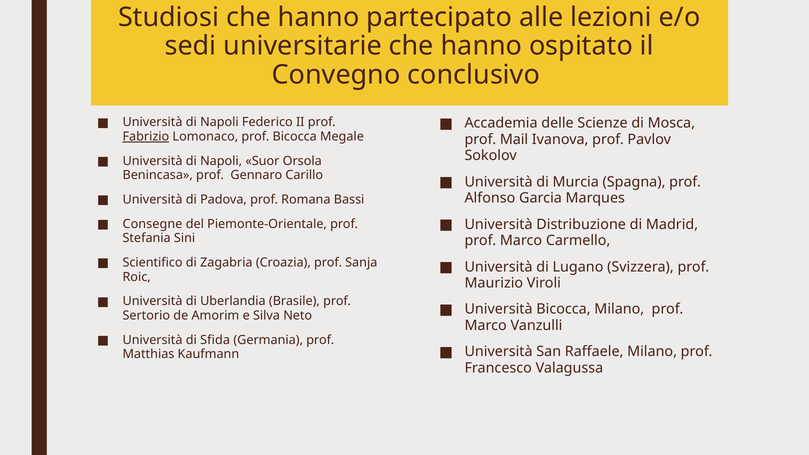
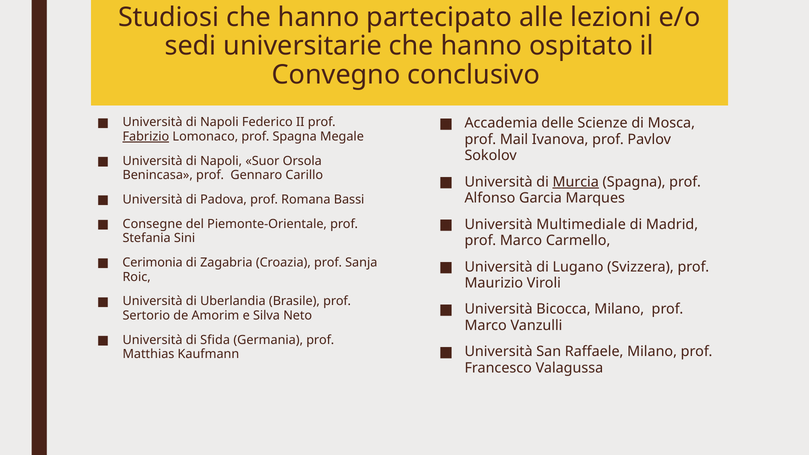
prof Bicocca: Bicocca -> Spagna
Murcia underline: none -> present
Distribuzione: Distribuzione -> Multimediale
Scientifico: Scientifico -> Cerimonia
